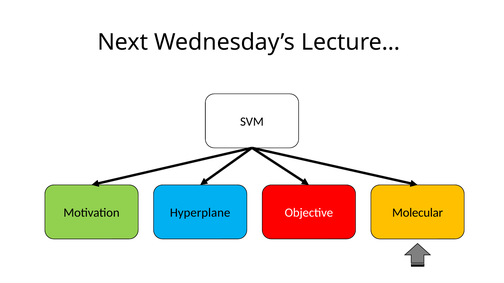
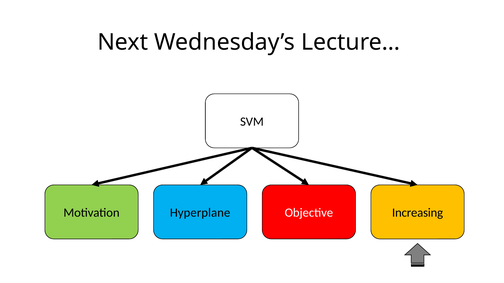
Molecular: Molecular -> Increasing
